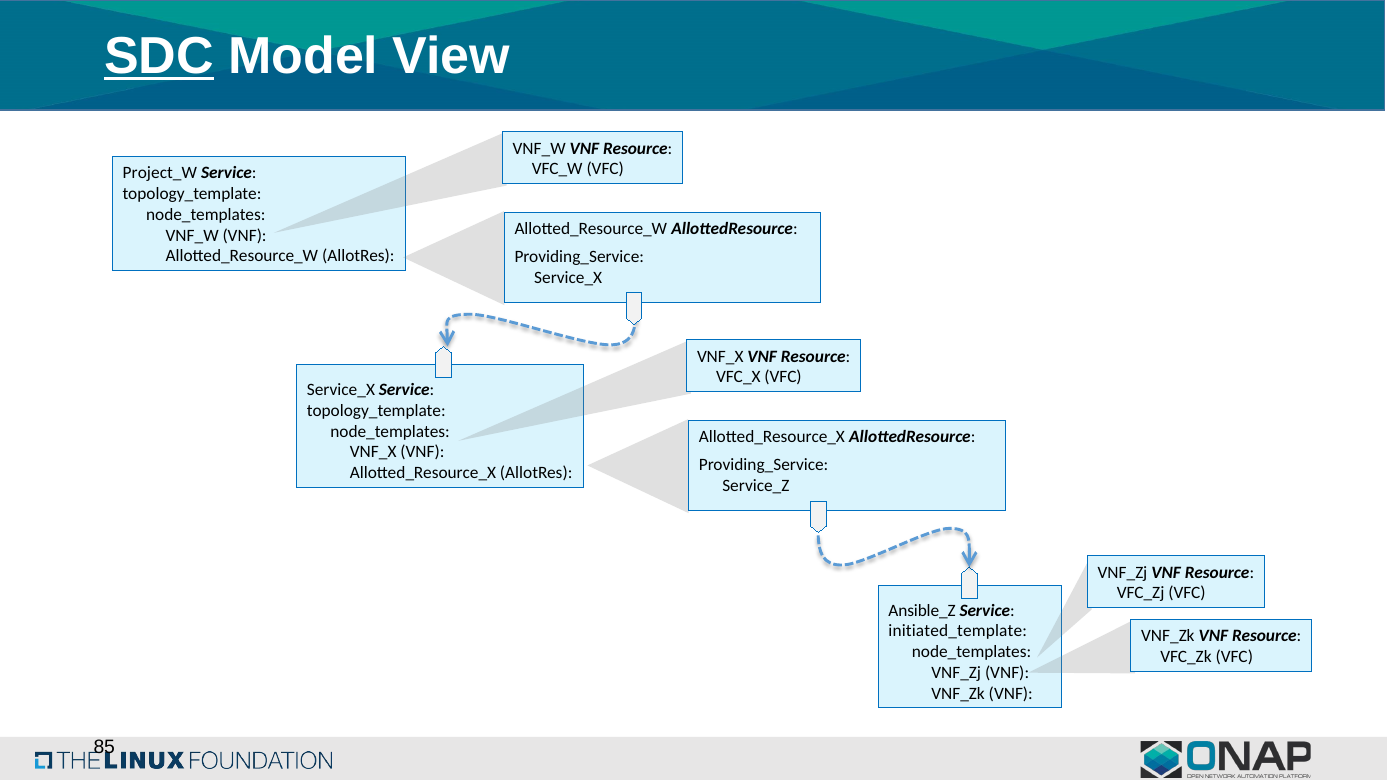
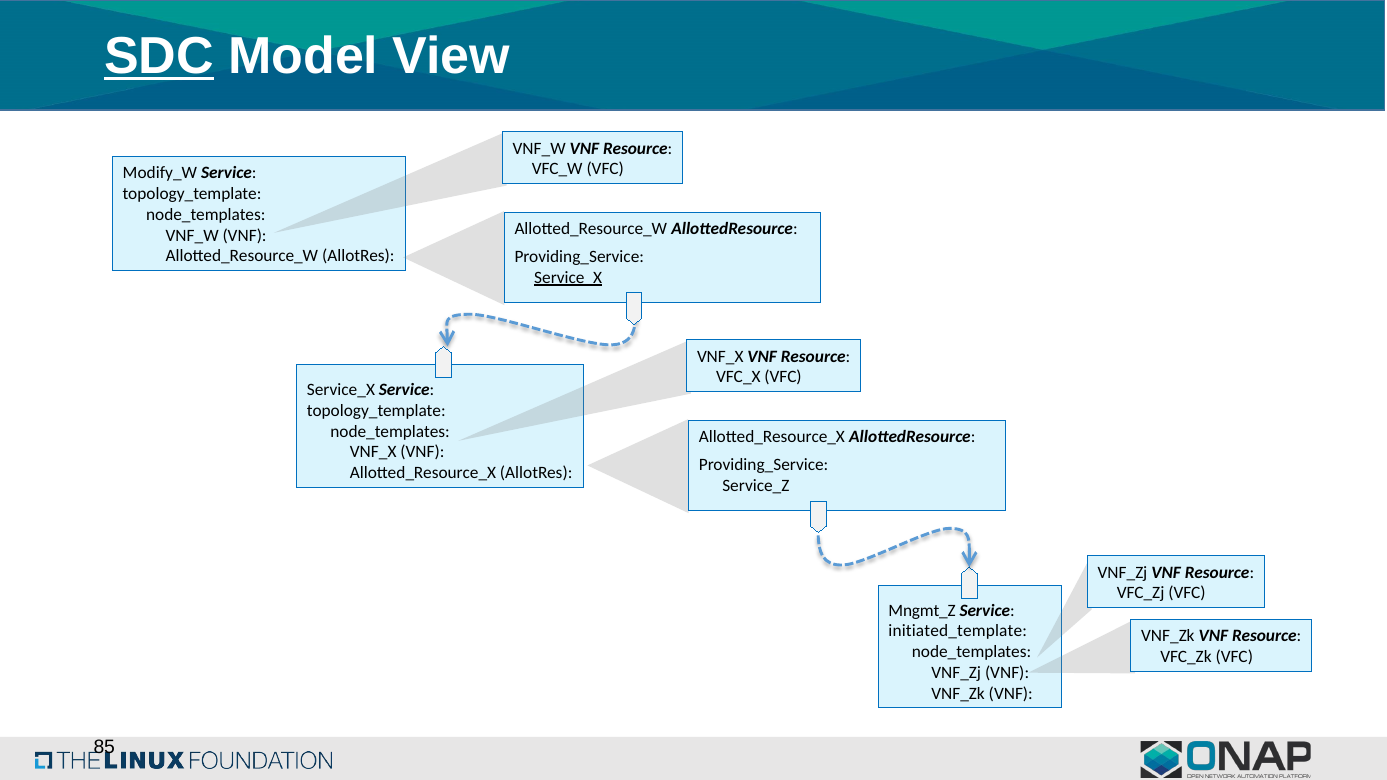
Project_W: Project_W -> Modify_W
Service_X at (568, 278) underline: none -> present
Ansible_Z: Ansible_Z -> Mngmt_Z
